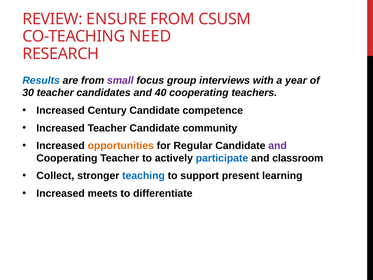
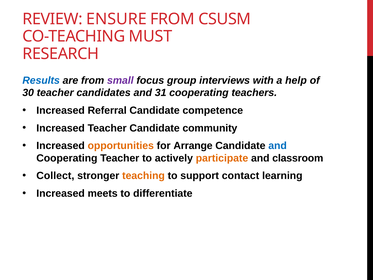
NEED: NEED -> MUST
year: year -> help
40: 40 -> 31
Century: Century -> Referral
Regular: Regular -> Arrange
and at (278, 146) colour: purple -> blue
participate colour: blue -> orange
teaching colour: blue -> orange
present: present -> contact
